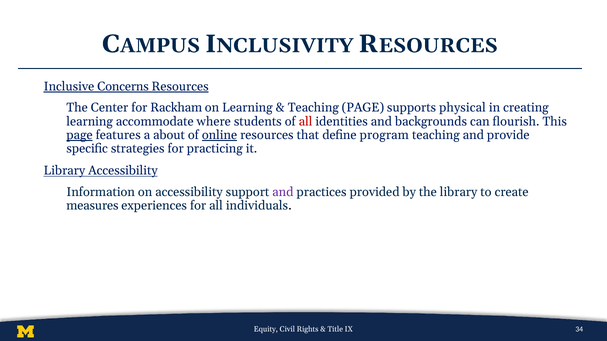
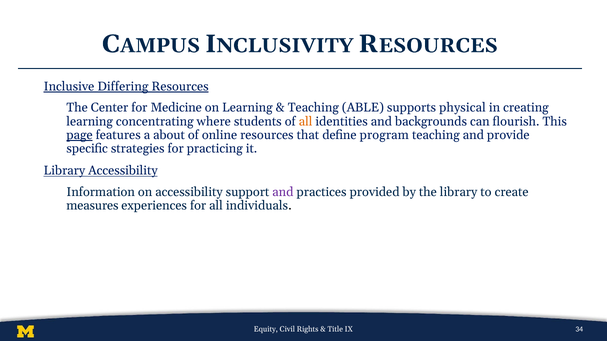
Concerns: Concerns -> Differing
Rackham: Rackham -> Medicine
Teaching PAGE: PAGE -> ABLE
accommodate: accommodate -> concentrating
all at (306, 122) colour: red -> orange
online underline: present -> none
